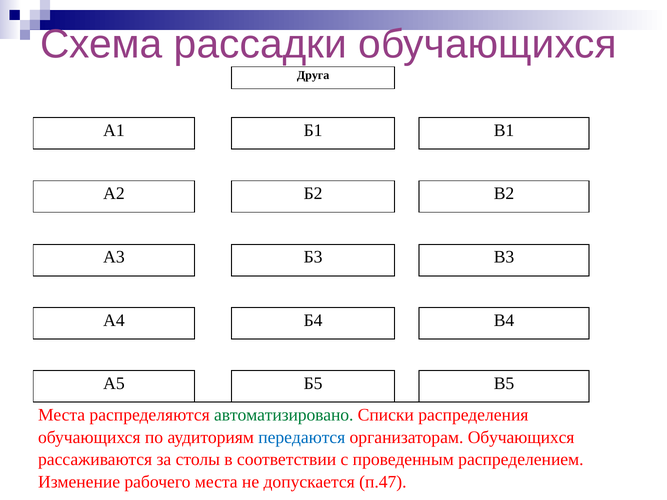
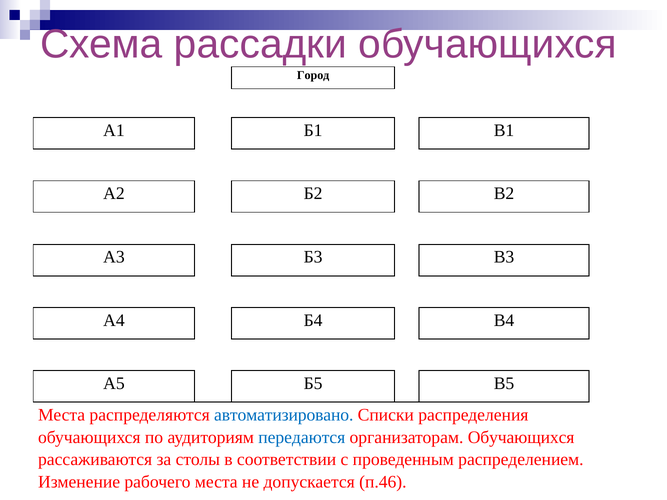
Друга: Друга -> Город
автоматизировано colour: green -> blue
п.47: п.47 -> п.46
